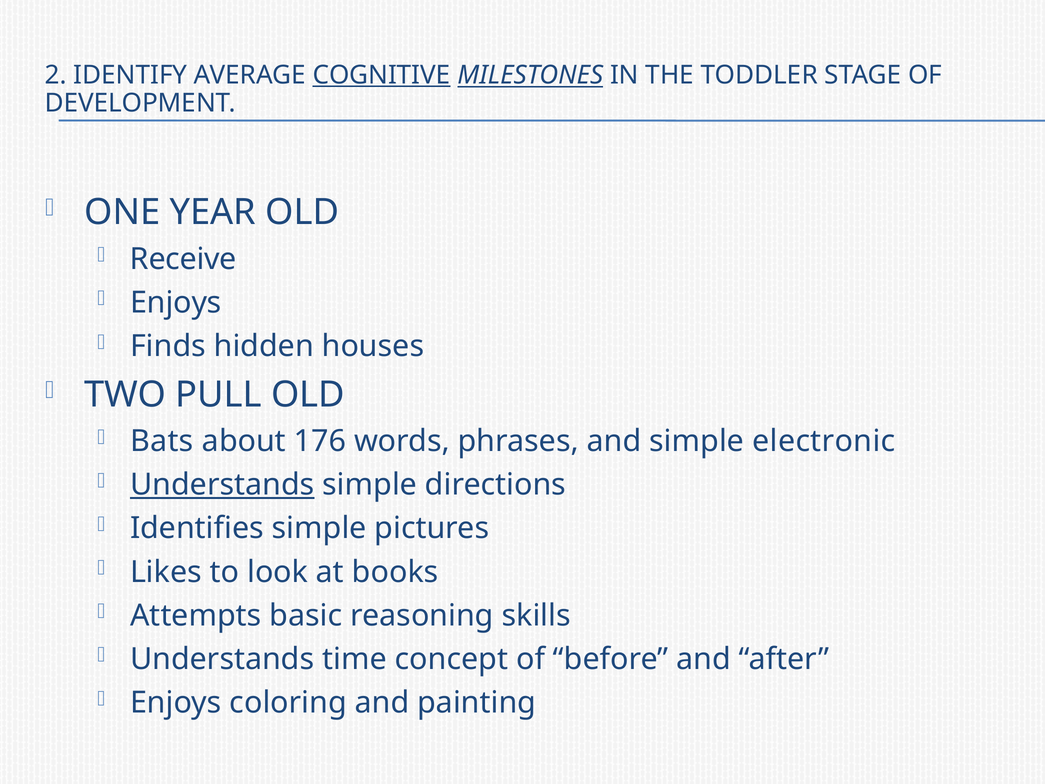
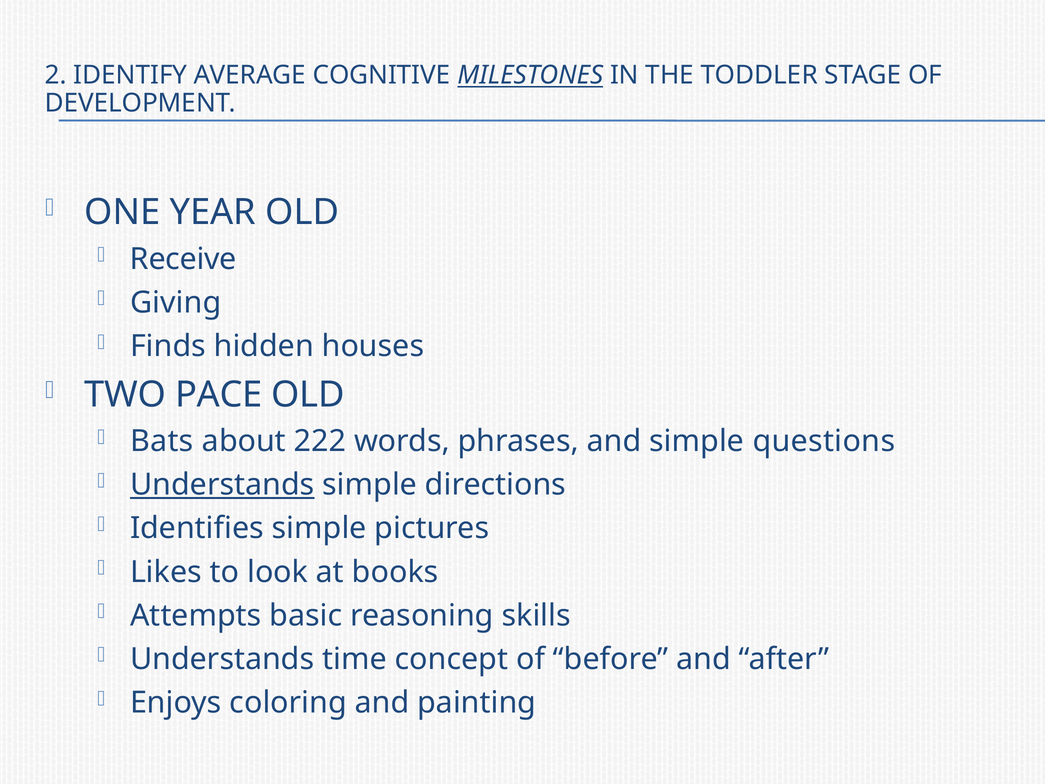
COGNITIVE underline: present -> none
Enjoys at (176, 302): Enjoys -> Giving
PULL: PULL -> PACE
176: 176 -> 222
electronic: electronic -> questions
